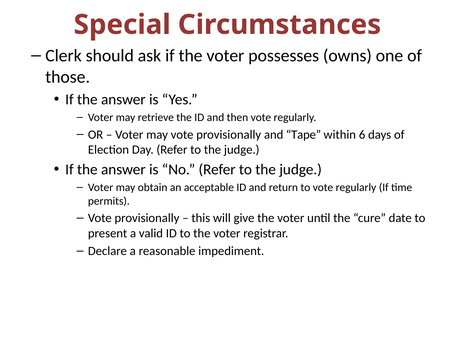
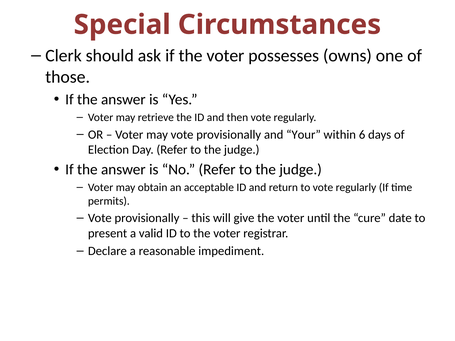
Tape: Tape -> Your
